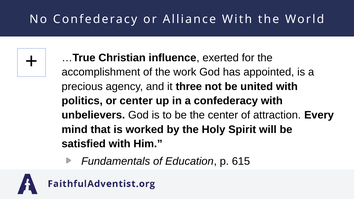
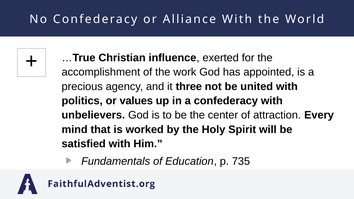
or center: center -> values
615: 615 -> 735
